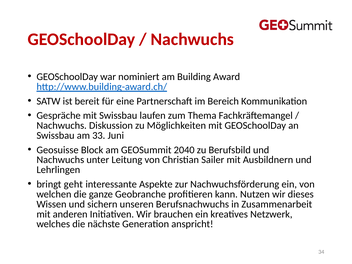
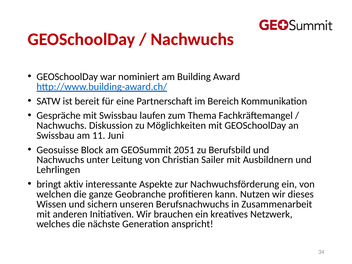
33: 33 -> 11
2040: 2040 -> 2051
geht: geht -> aktiv
